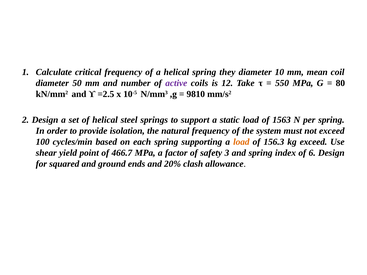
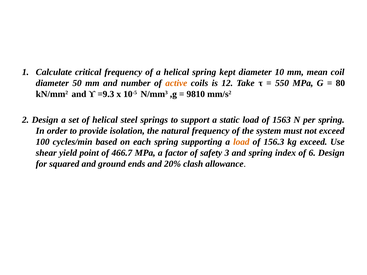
they: they -> kept
active colour: purple -> orange
=2.5: =2.5 -> =9.3
